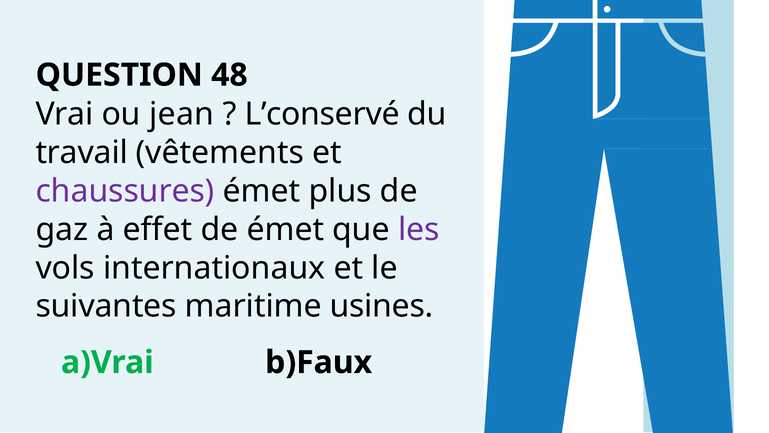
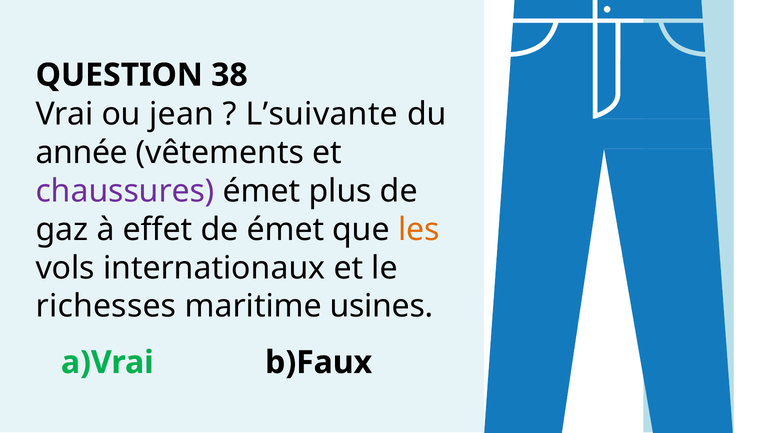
48: 48 -> 38
L’conservé: L’conservé -> L’suivante
travail: travail -> année
les colour: purple -> orange
suivantes: suivantes -> richesses
